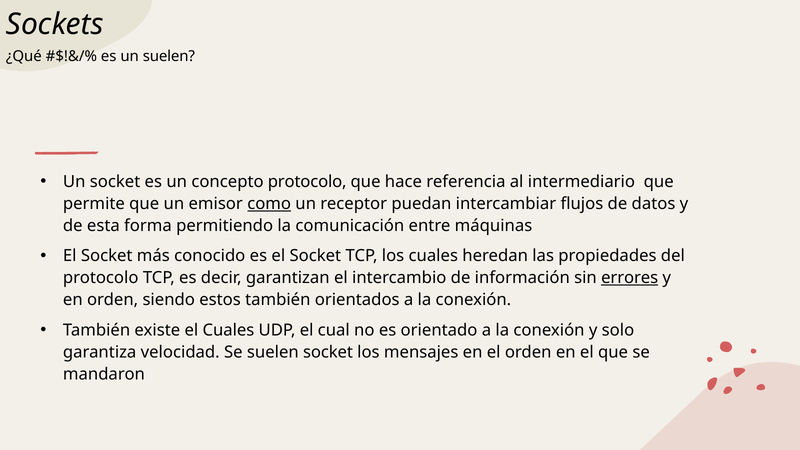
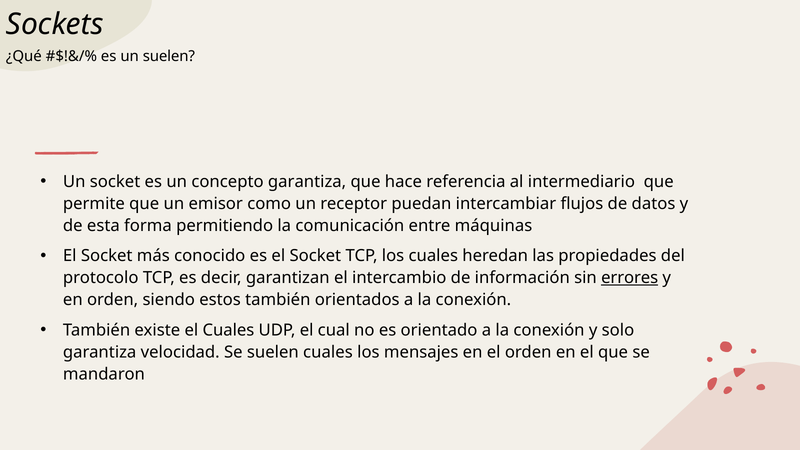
concepto protocolo: protocolo -> garantiza
como underline: present -> none
suelen socket: socket -> cuales
